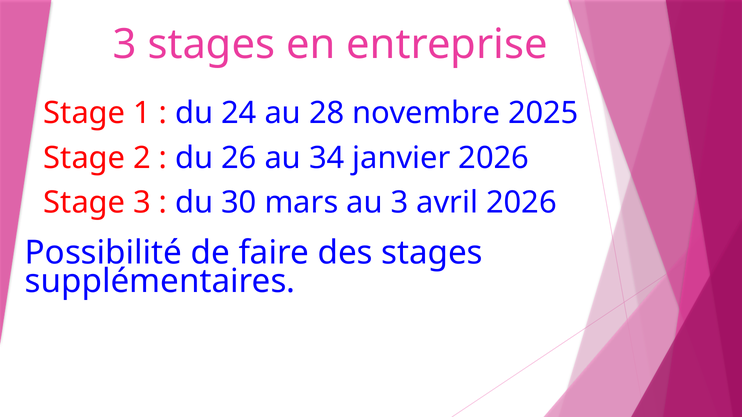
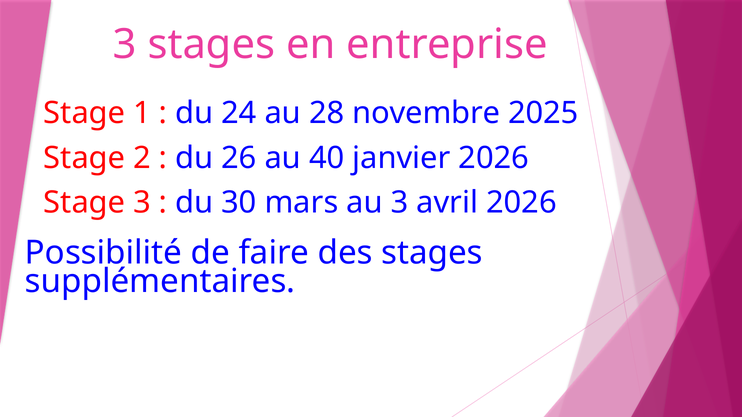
34: 34 -> 40
